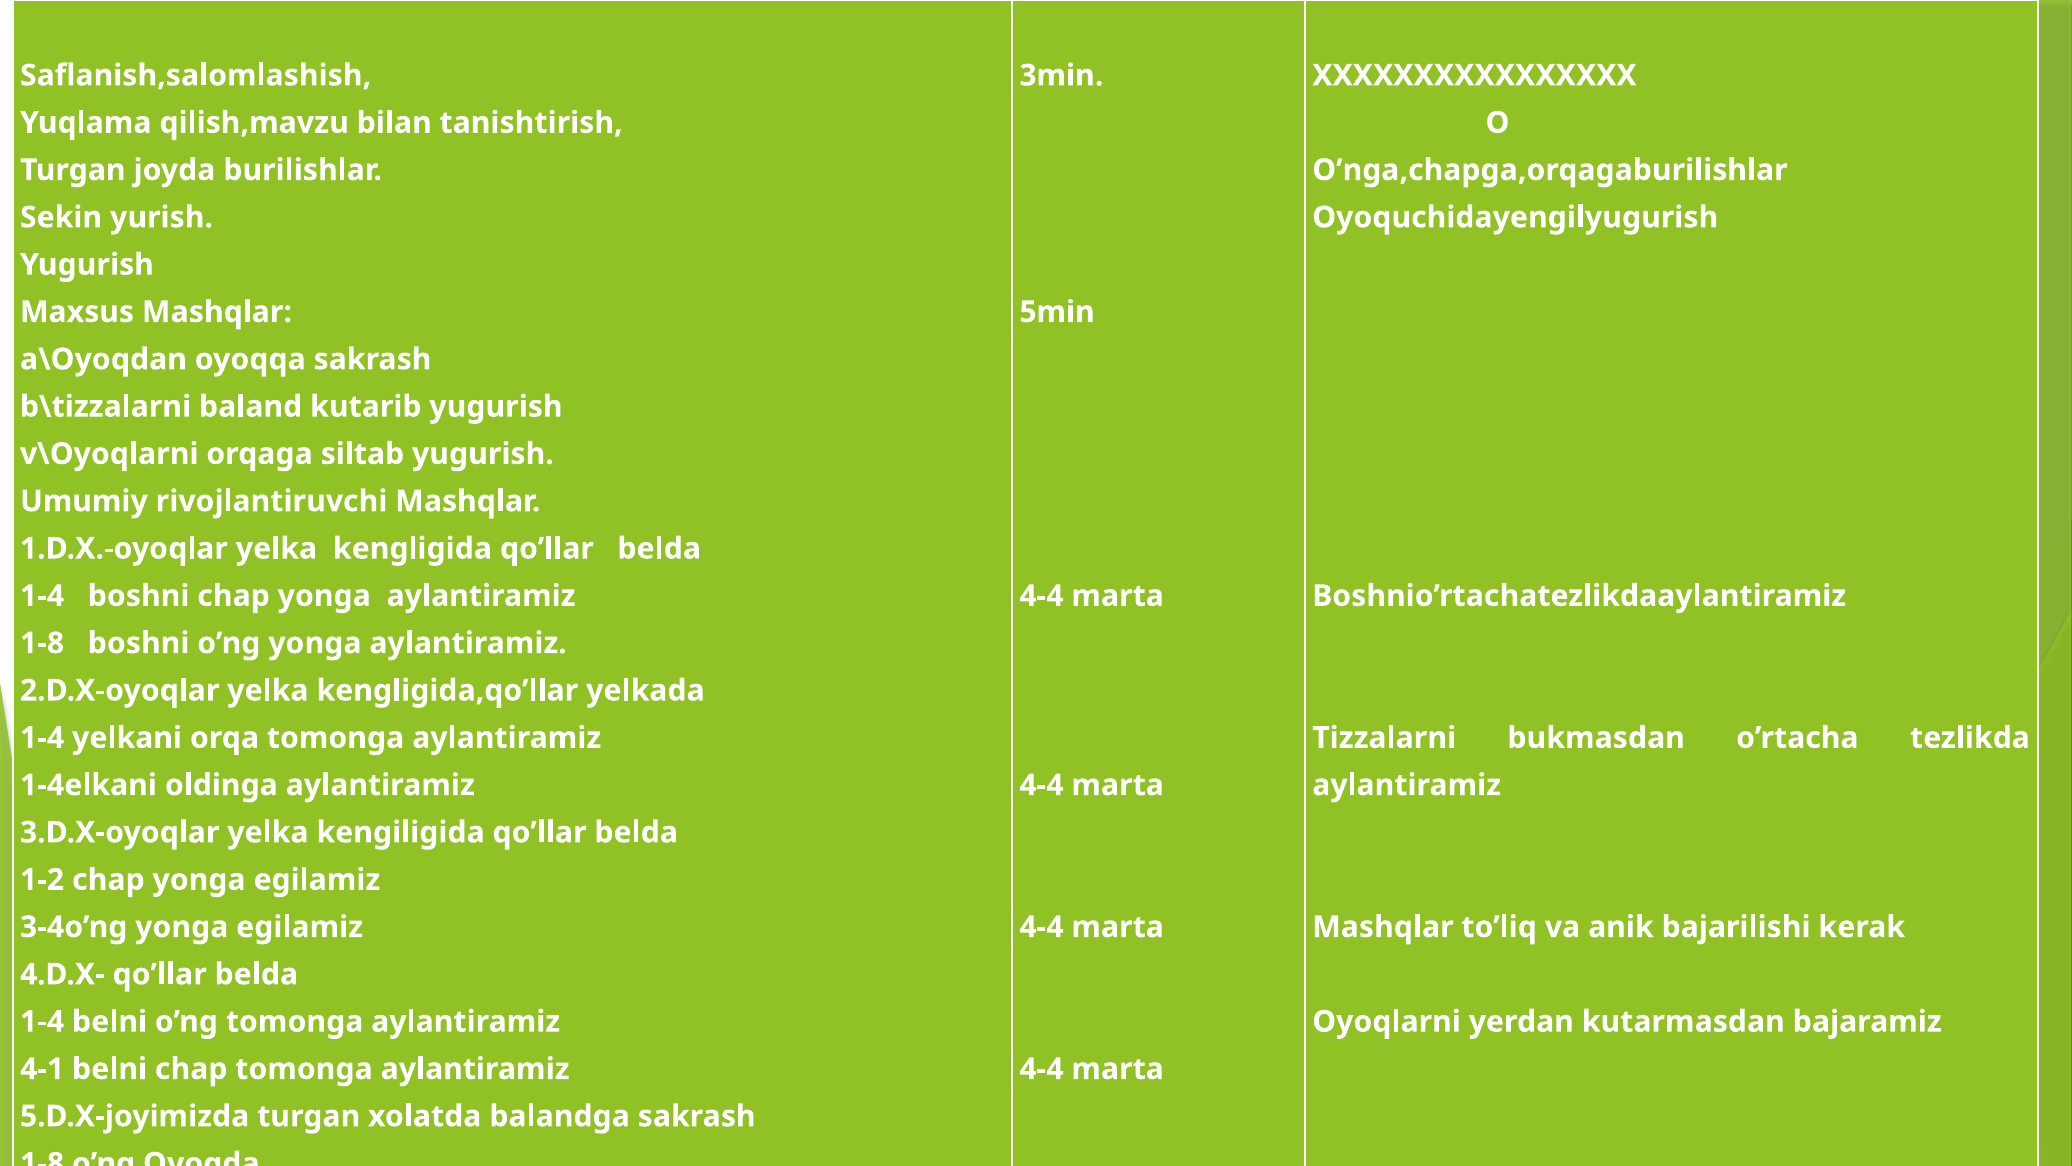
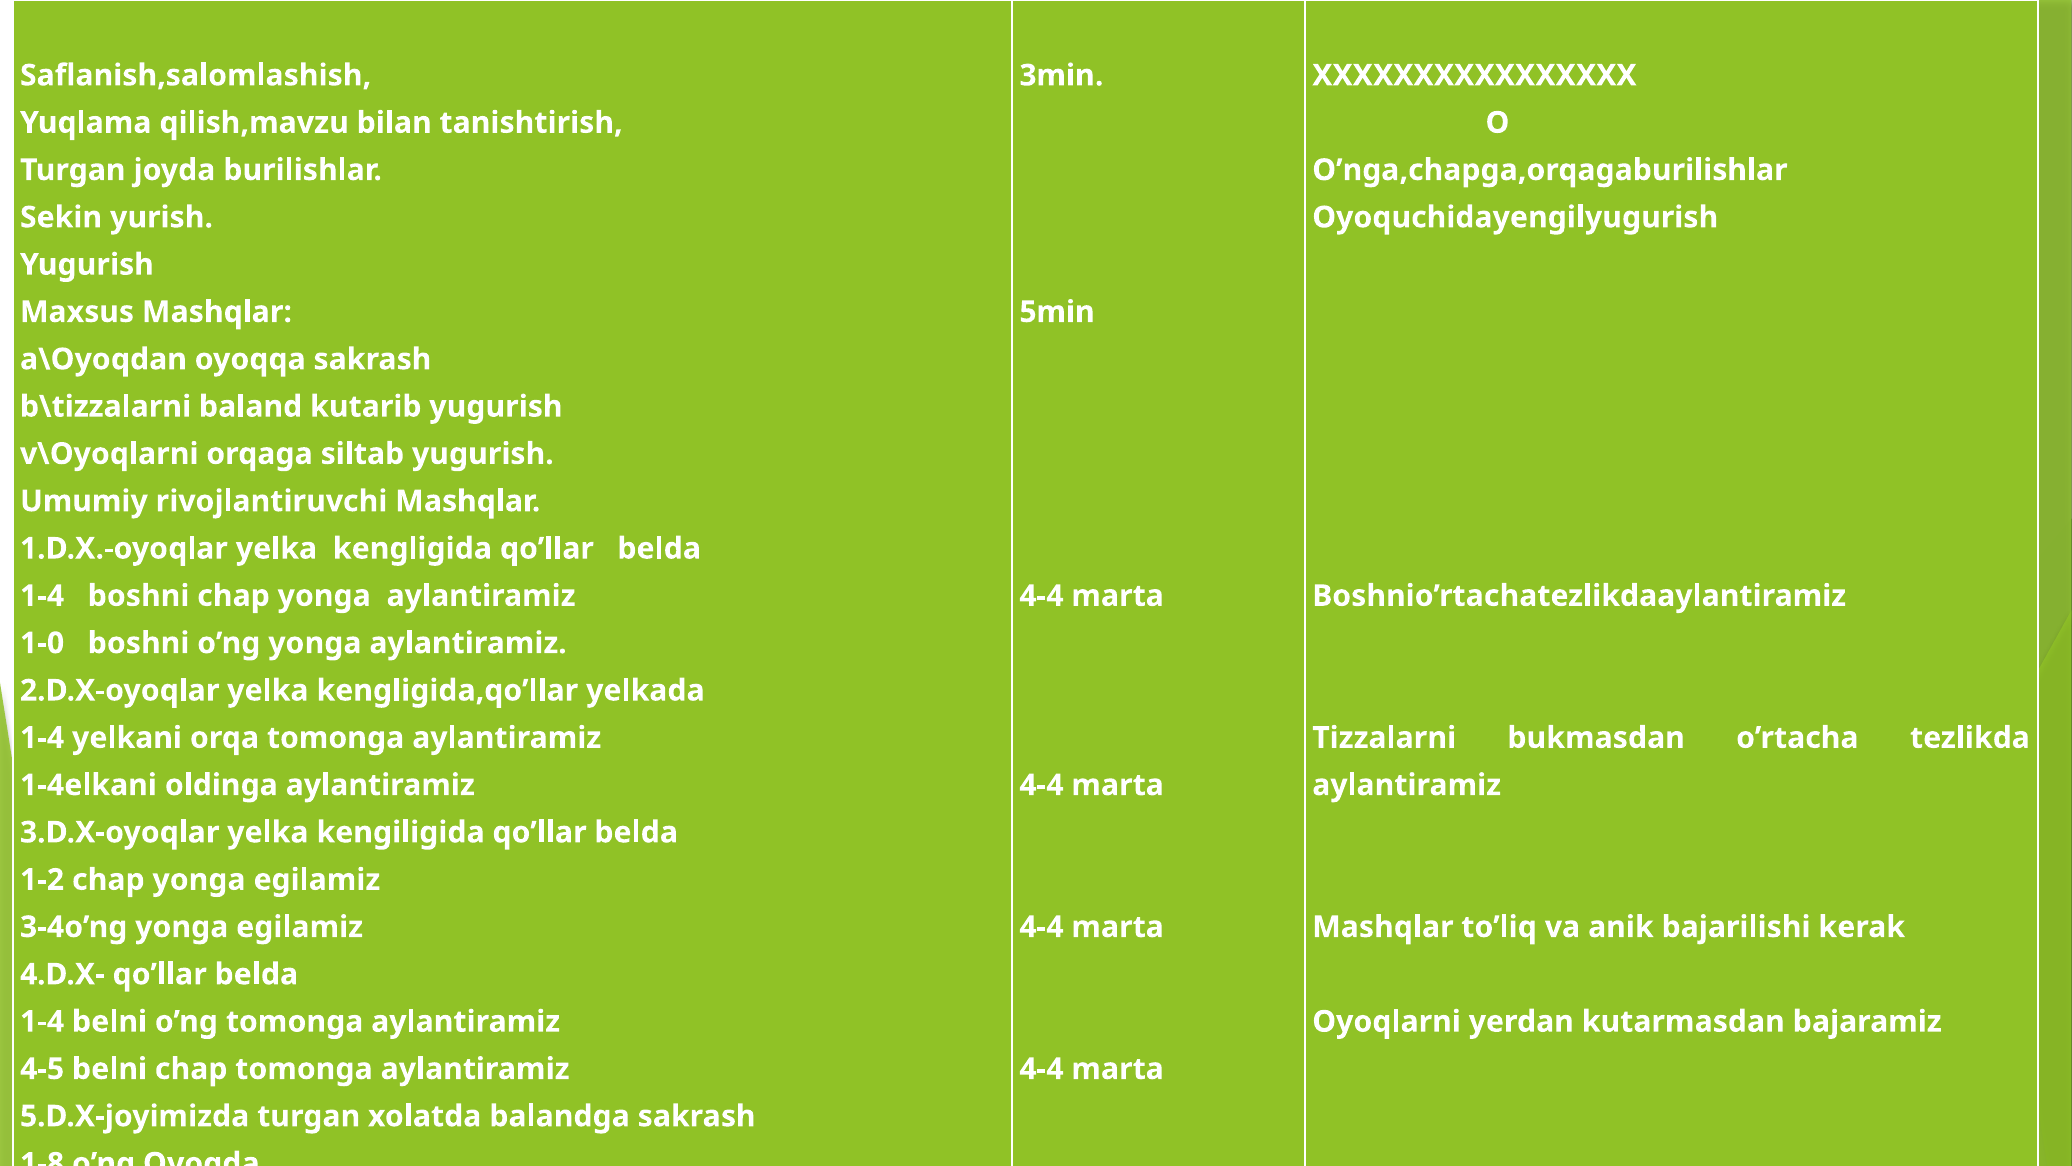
1-8 at (42, 643): 1-8 -> 1-0
4-1: 4-1 -> 4-5
